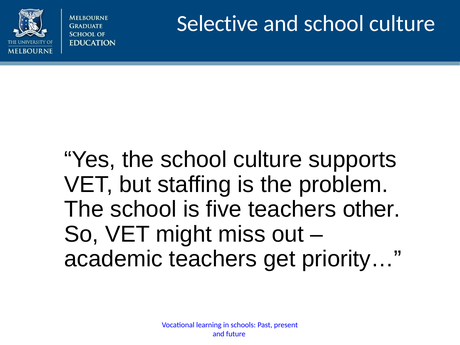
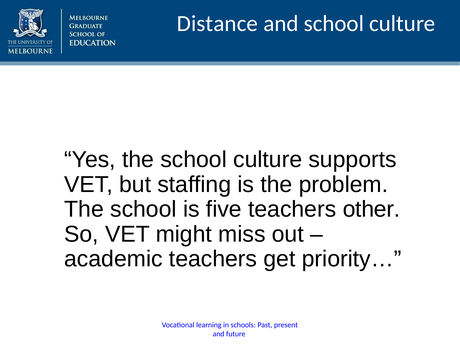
Selective: Selective -> Distance
